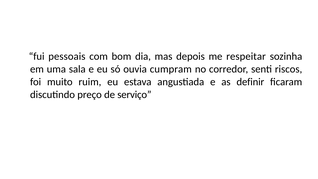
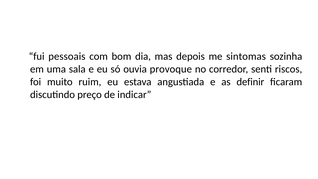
respeitar: respeitar -> sintomas
cumpram: cumpram -> provoque
serviço: serviço -> indicar
